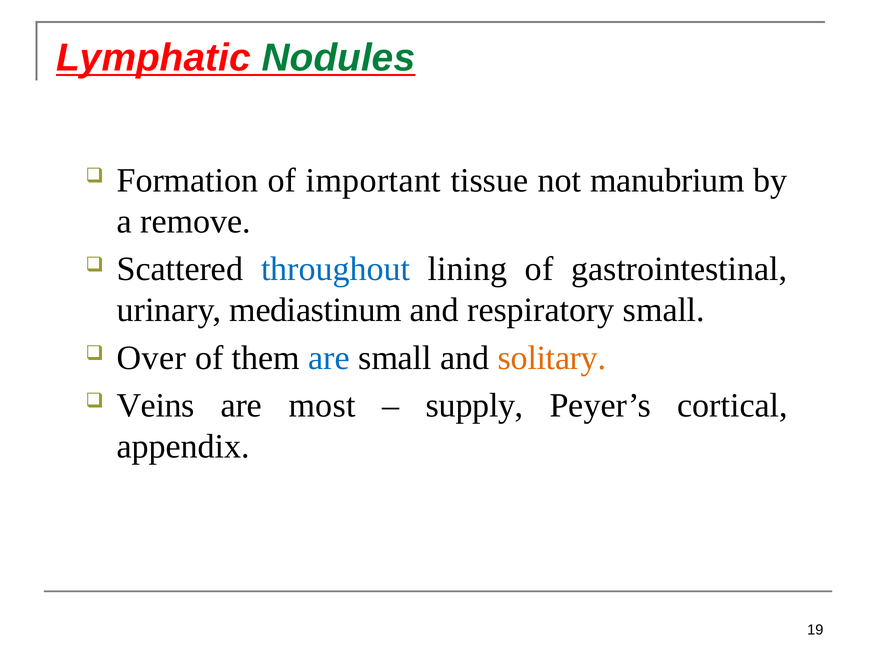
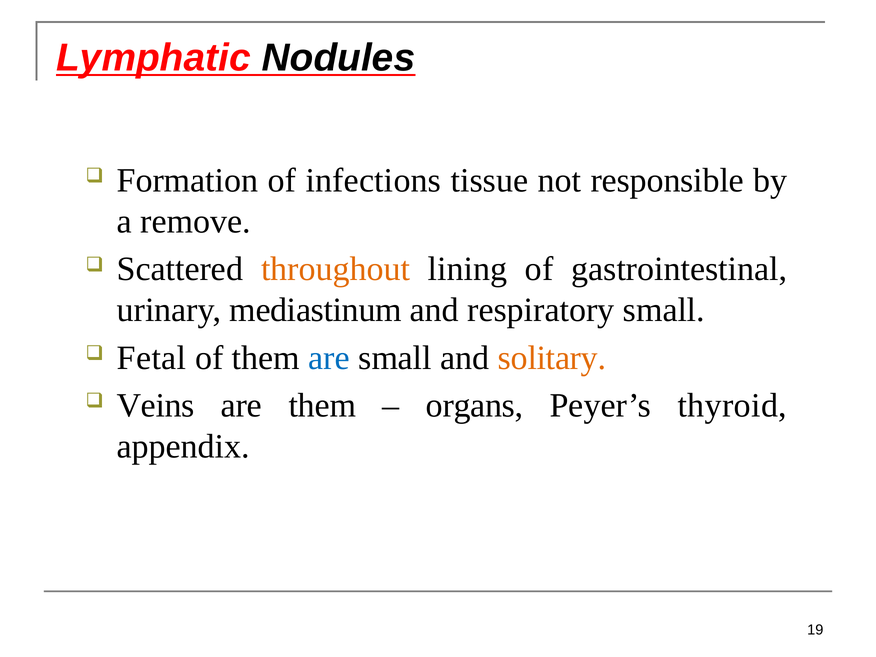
Nodules colour: green -> black
important: important -> infections
manubrium: manubrium -> responsible
throughout colour: blue -> orange
Over: Over -> Fetal
are most: most -> them
supply: supply -> organs
cortical: cortical -> thyroid
